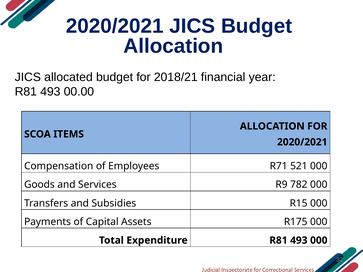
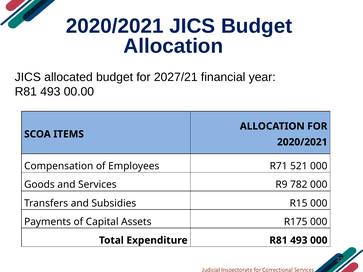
2018/21: 2018/21 -> 2027/21
